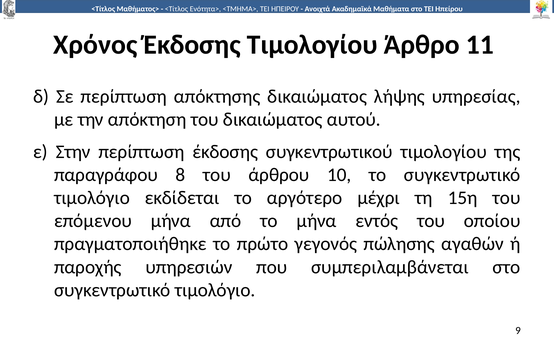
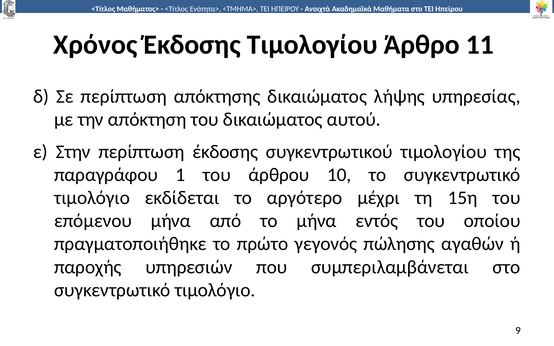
8: 8 -> 1
